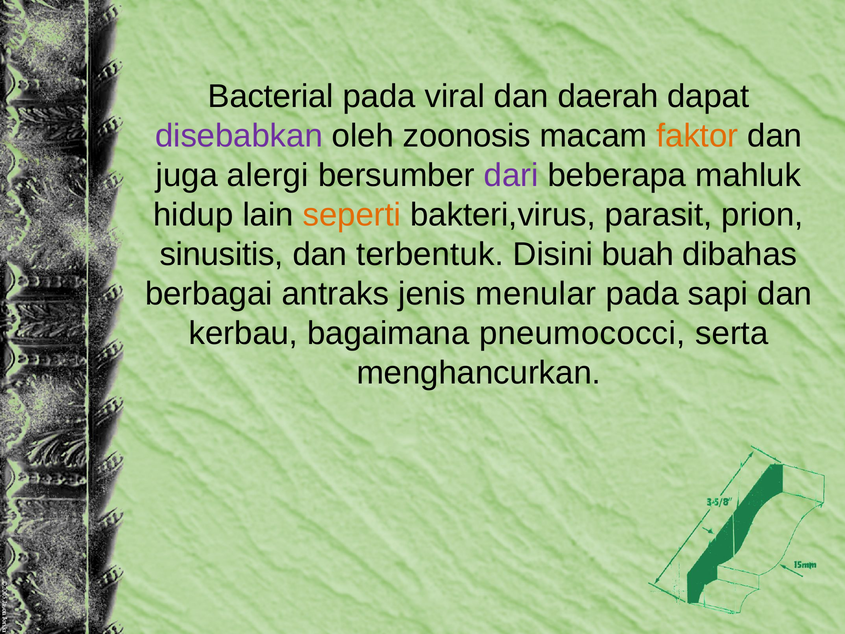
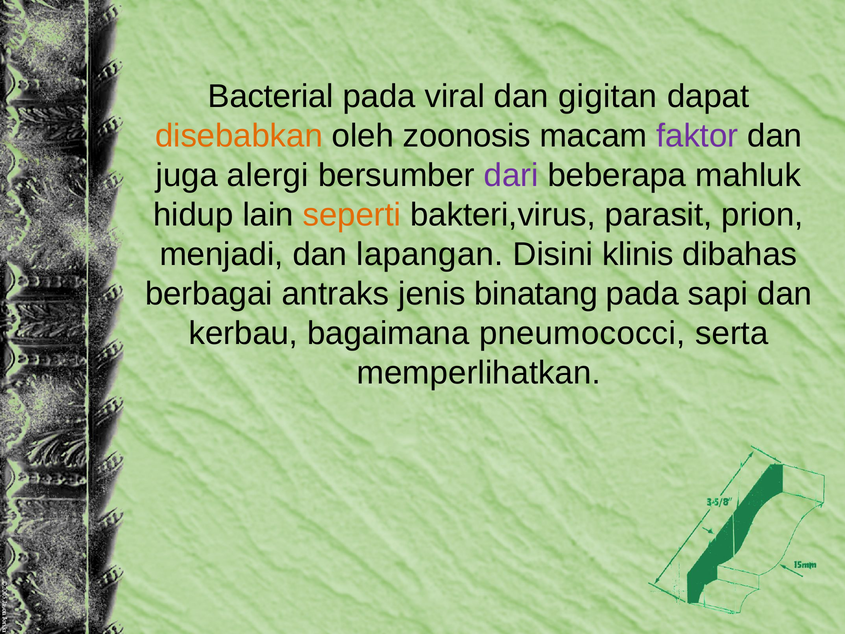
daerah: daerah -> gigitan
disebabkan colour: purple -> orange
faktor colour: orange -> purple
sinusitis: sinusitis -> menjadi
terbentuk: terbentuk -> lapangan
buah: buah -> klinis
menular: menular -> binatang
menghancurkan: menghancurkan -> memperlihatkan
